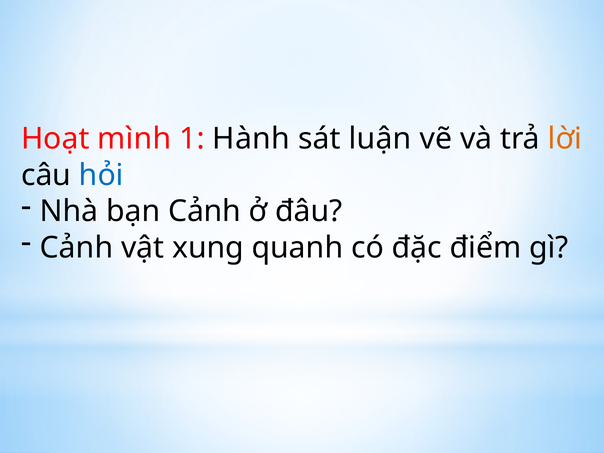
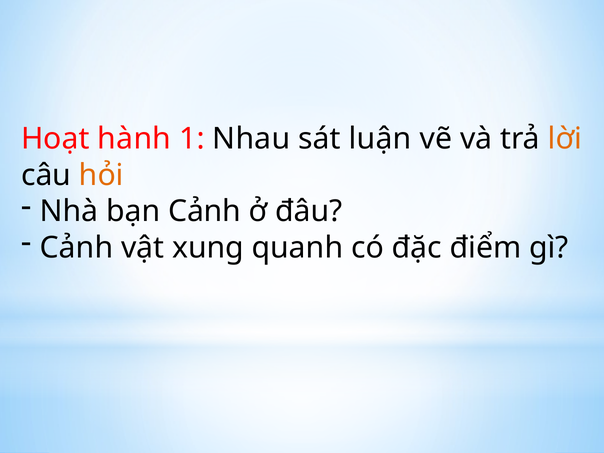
mình: mình -> hành
Hành: Hành -> Nhau
hỏi colour: blue -> orange
